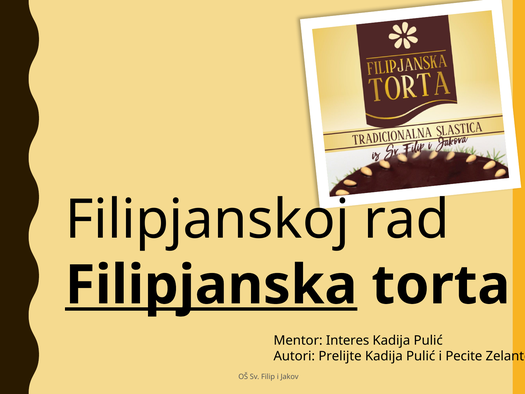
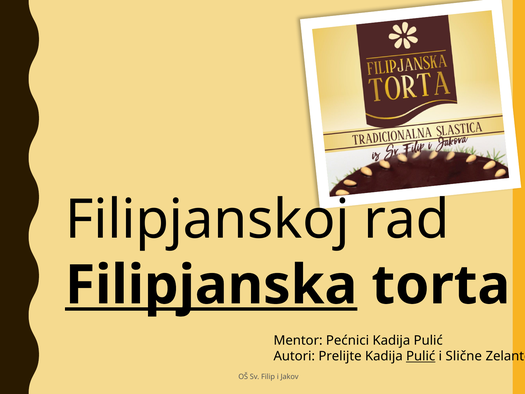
Interes: Interes -> Pećnici
Pulić at (421, 356) underline: none -> present
Pecite: Pecite -> Slične
